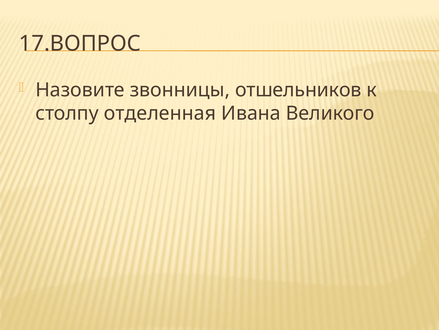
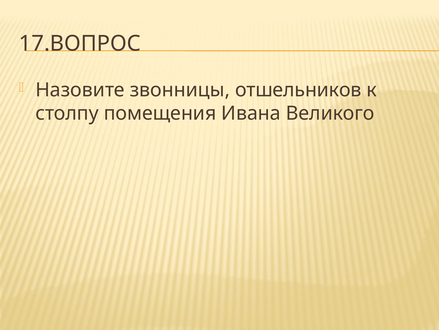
отделенная: отделенная -> помещения
